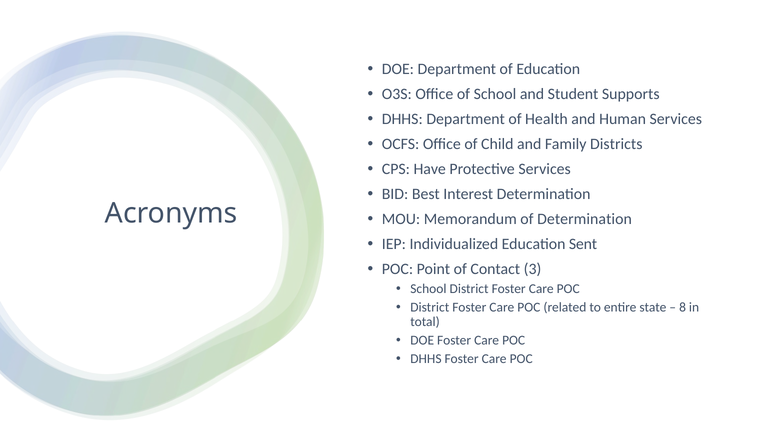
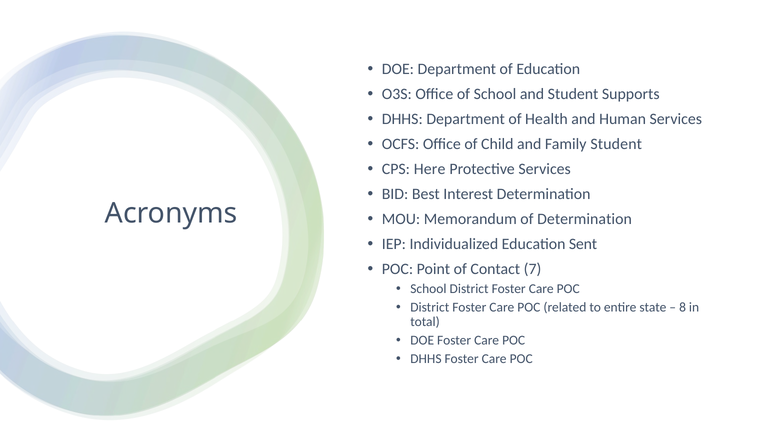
Family Districts: Districts -> Student
Have: Have -> Here
3: 3 -> 7
